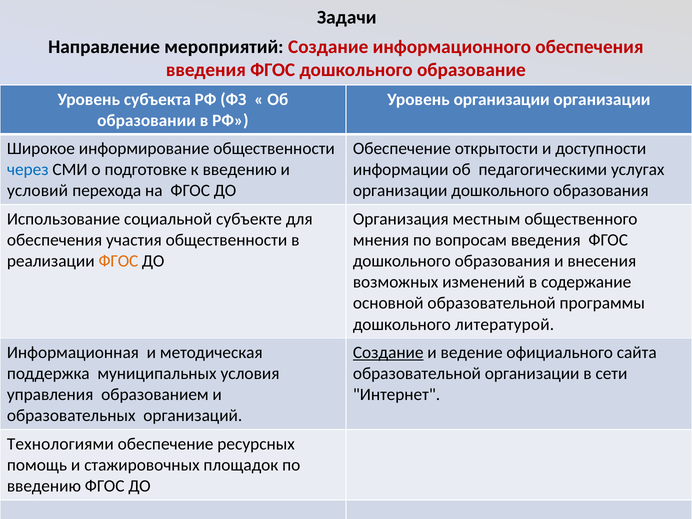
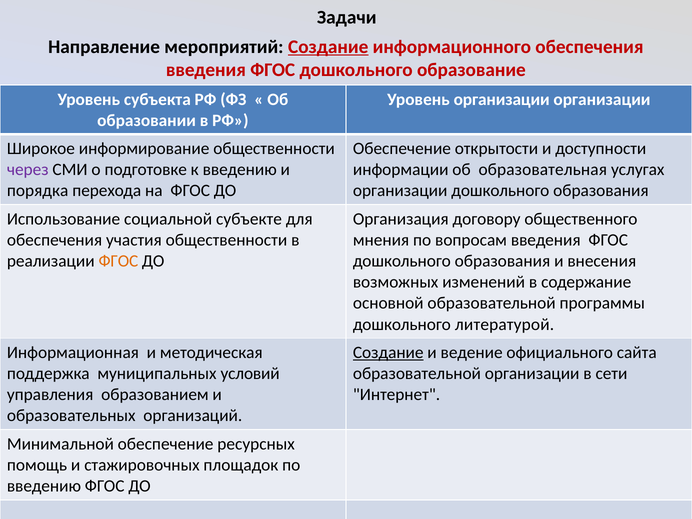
Создание at (328, 47) underline: none -> present
через colour: blue -> purple
педагогическими: педагогическими -> образовательная
условий: условий -> порядка
местным: местным -> договору
условия: условия -> условий
Технологиями: Технологиями -> Минимальной
